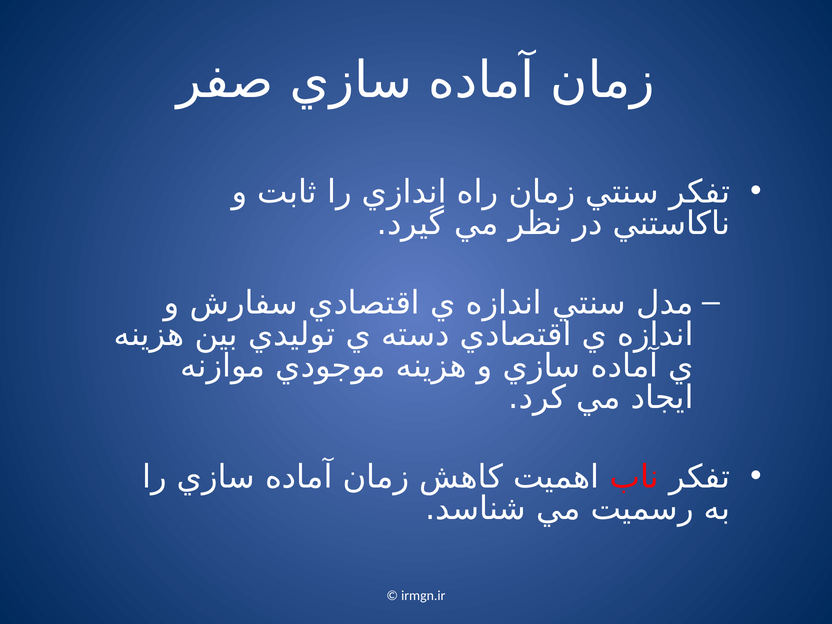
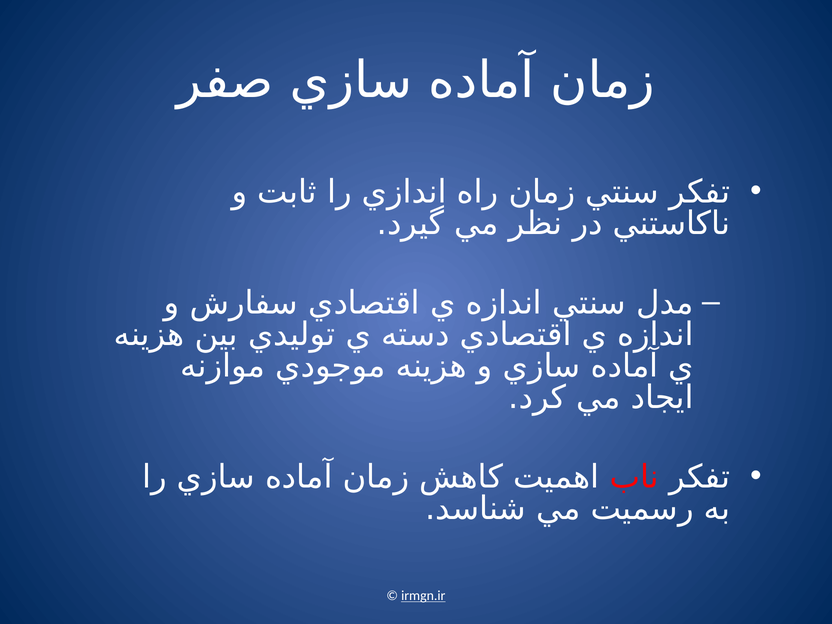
irmgn.ir underline: none -> present
